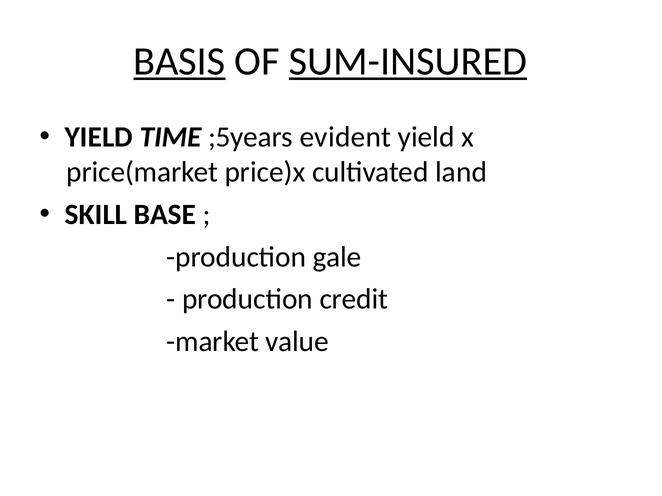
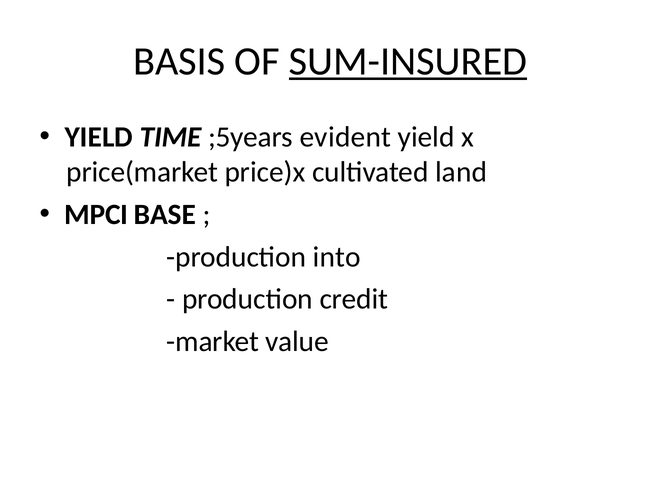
BASIS underline: present -> none
SKILL: SKILL -> MPCI
gale: gale -> into
